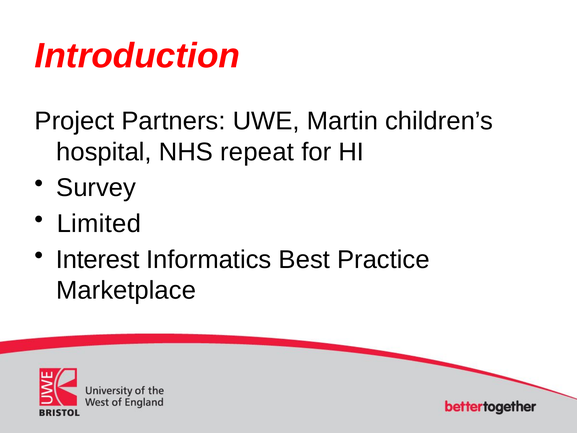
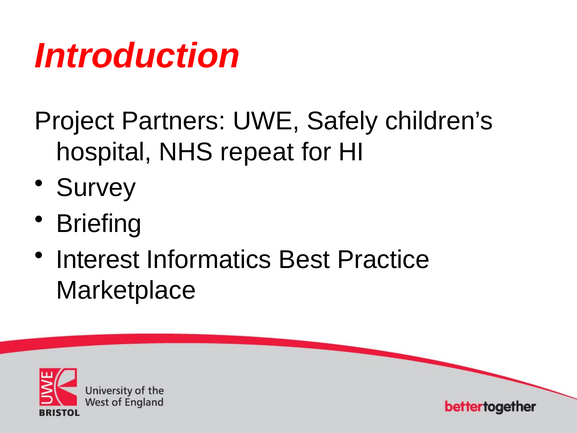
Martin: Martin -> Safely
Limited: Limited -> Briefing
